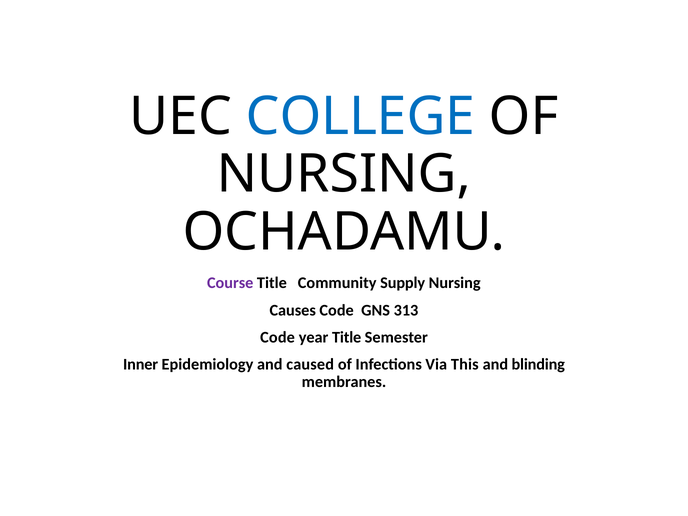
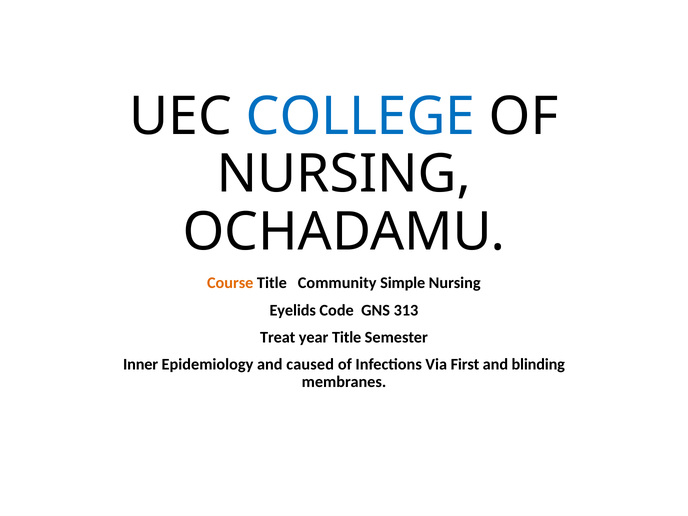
Course colour: purple -> orange
Supply: Supply -> Simple
Causes: Causes -> Eyelids
Code at (278, 337): Code -> Treat
This: This -> First
